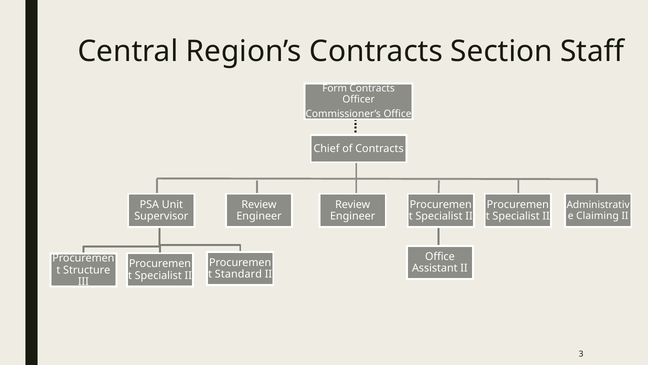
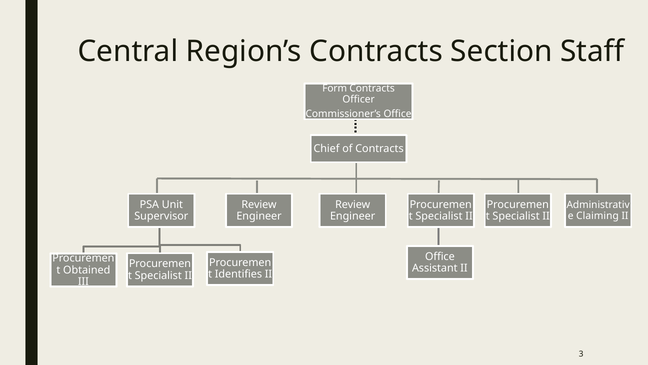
Structure: Structure -> Obtained
Standard: Standard -> Identifies
